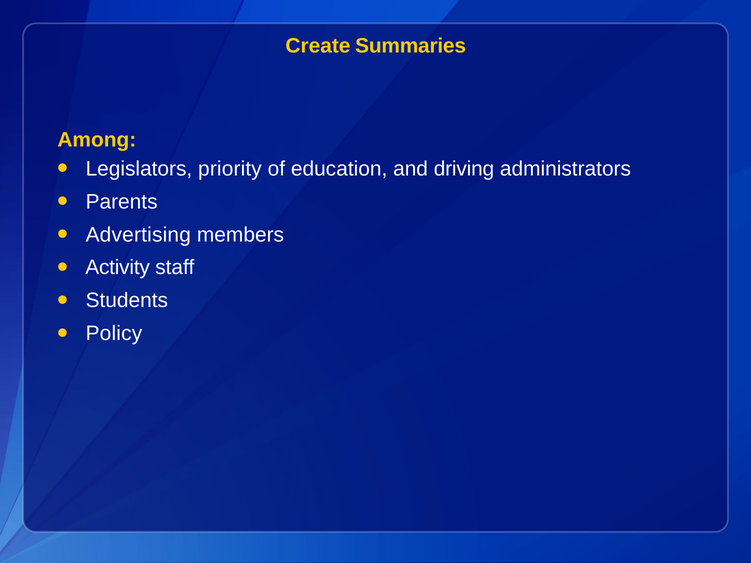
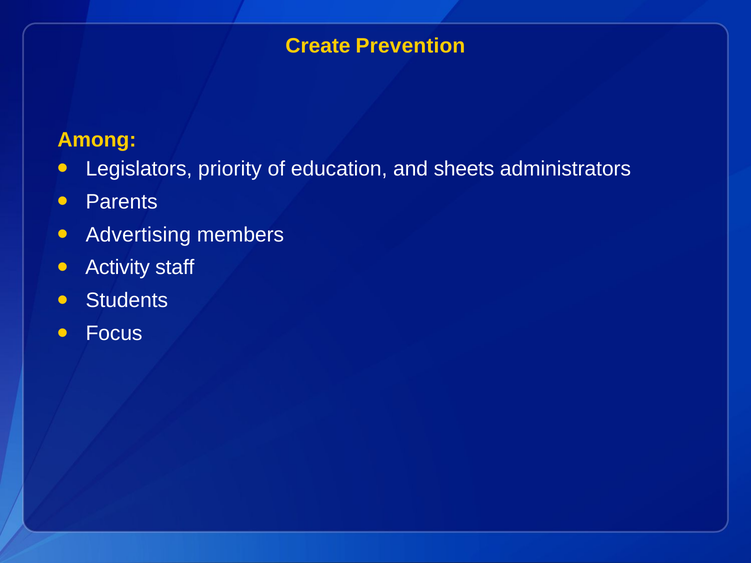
Summaries: Summaries -> Prevention
driving: driving -> sheets
Policy: Policy -> Focus
